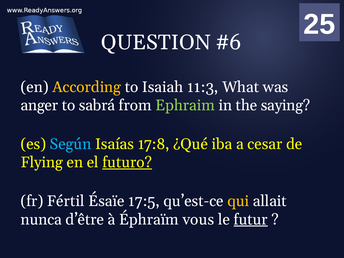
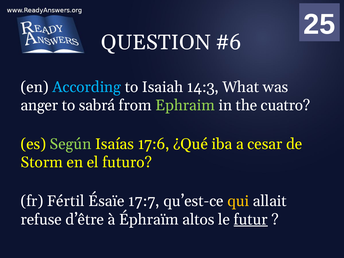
According colour: yellow -> light blue
11:3: 11:3 -> 14:3
saying: saying -> cuatro
Según colour: light blue -> light green
17:8: 17:8 -> 17:6
Flying: Flying -> Storm
futuro underline: present -> none
17:5: 17:5 -> 17:7
nunca: nunca -> refuse
vous: vous -> altos
